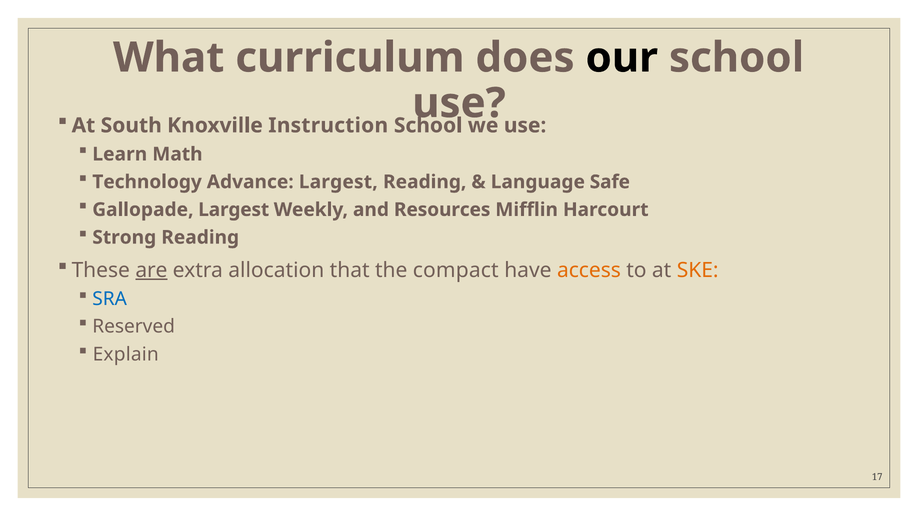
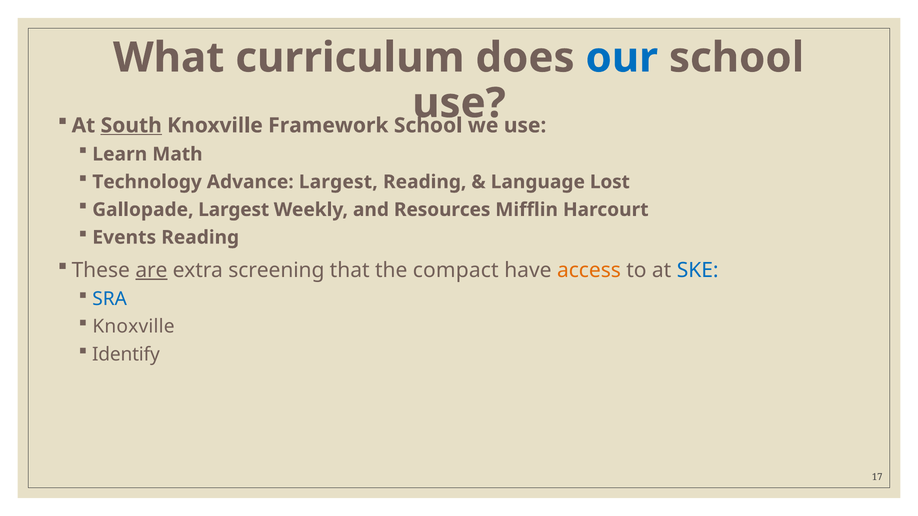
our colour: black -> blue
South underline: none -> present
Instruction: Instruction -> Framework
Safe: Safe -> Lost
Strong: Strong -> Events
allocation: allocation -> screening
SKE colour: orange -> blue
Reserved at (134, 327): Reserved -> Knoxville
Explain: Explain -> Identify
